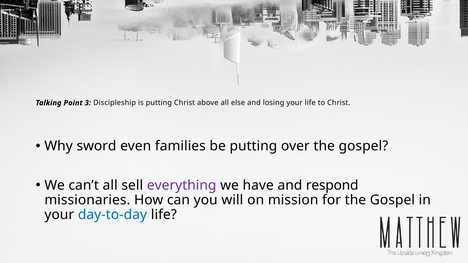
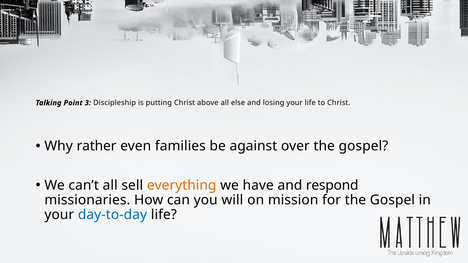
sword: sword -> rather
be putting: putting -> against
everything colour: purple -> orange
